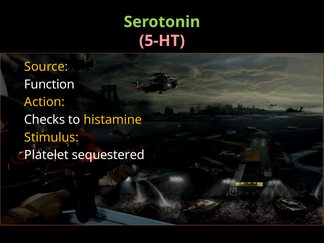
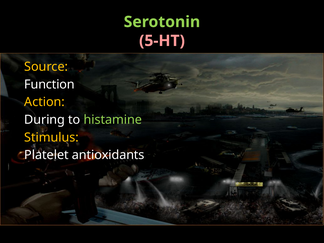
Checks: Checks -> During
histamine colour: yellow -> light green
sequestered: sequestered -> antioxidants
